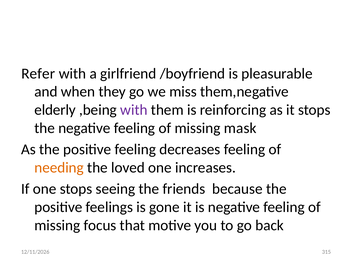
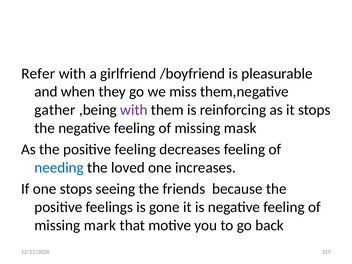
elderly: elderly -> gather
needing colour: orange -> blue
focus: focus -> mark
